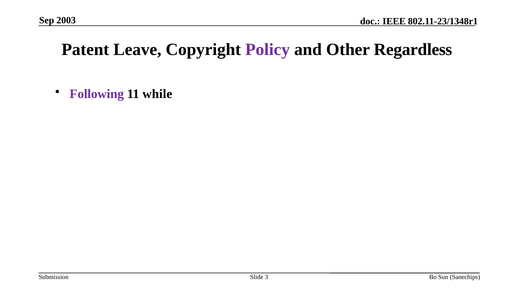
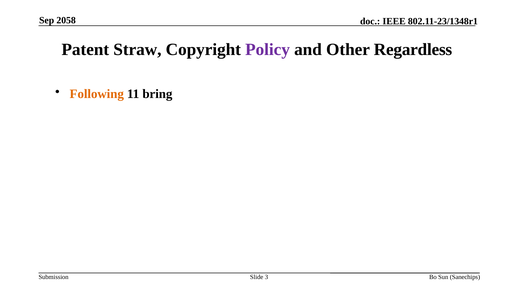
2003: 2003 -> 2058
Leave: Leave -> Straw
Following colour: purple -> orange
while: while -> bring
